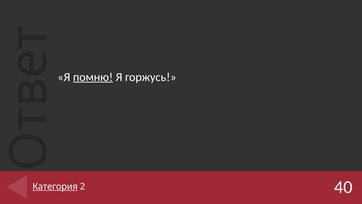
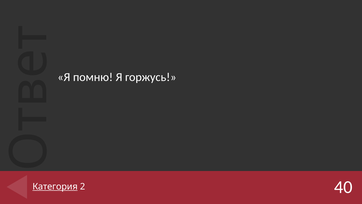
помню underline: present -> none
